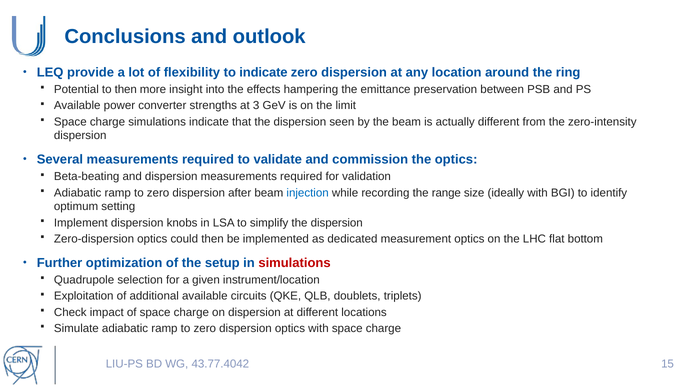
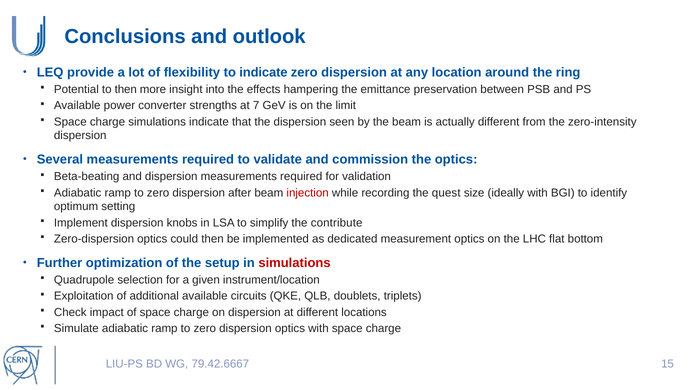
3: 3 -> 7
injection colour: blue -> red
range: range -> quest
simplify the dispersion: dispersion -> contribute
43.77.4042: 43.77.4042 -> 79.42.6667
